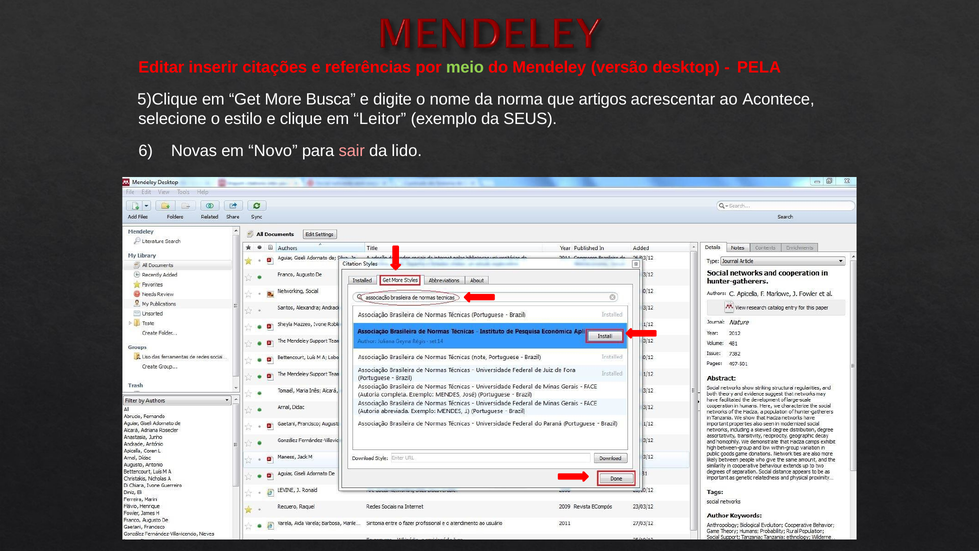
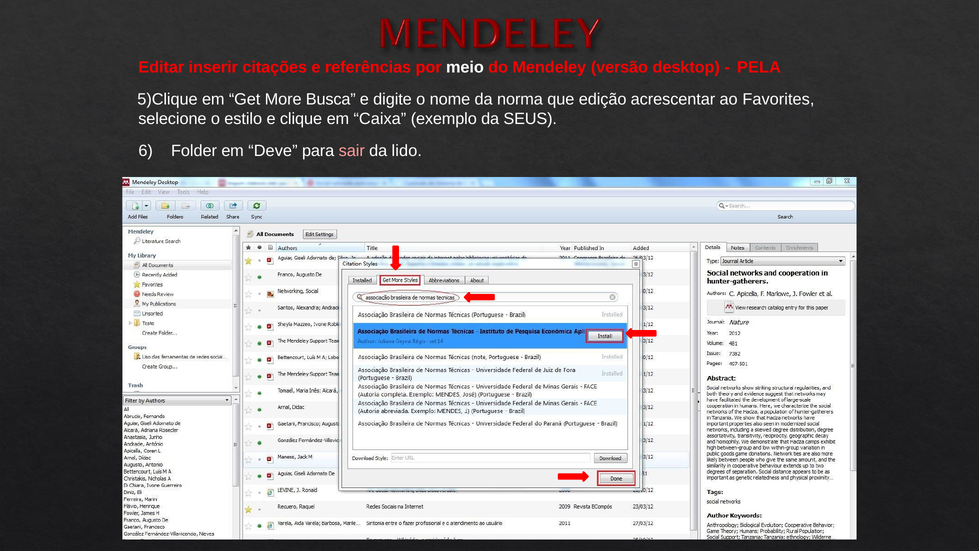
meio colour: light green -> white
artigos: artigos -> edição
Acontece: Acontece -> Favorites
Leitor: Leitor -> Caixa
Novas: Novas -> Folder
Novo: Novo -> Deve
